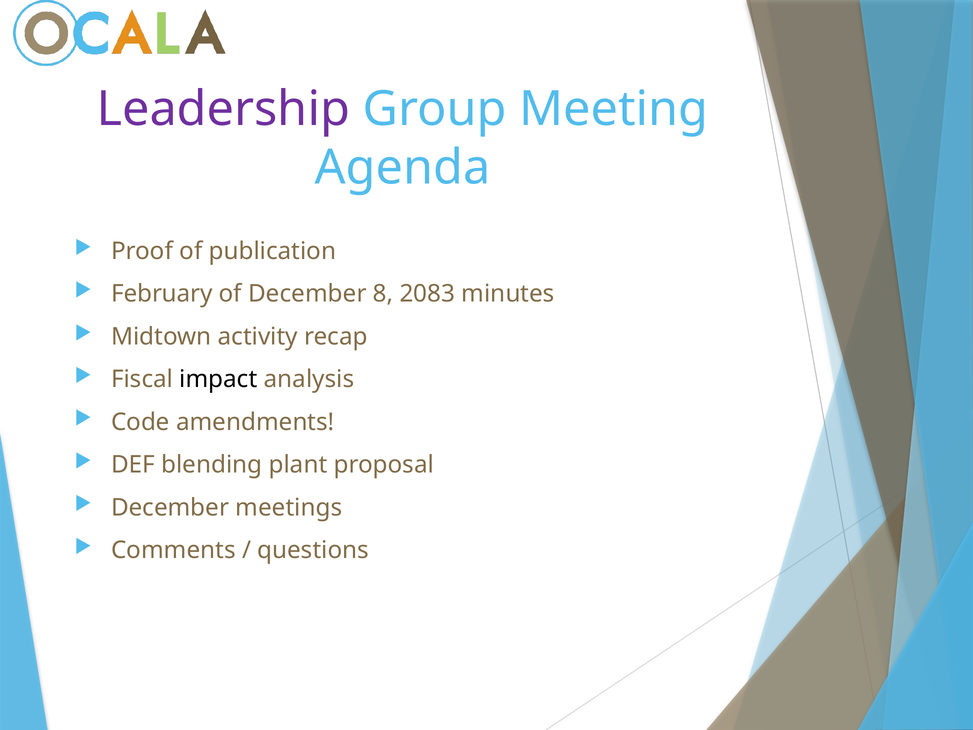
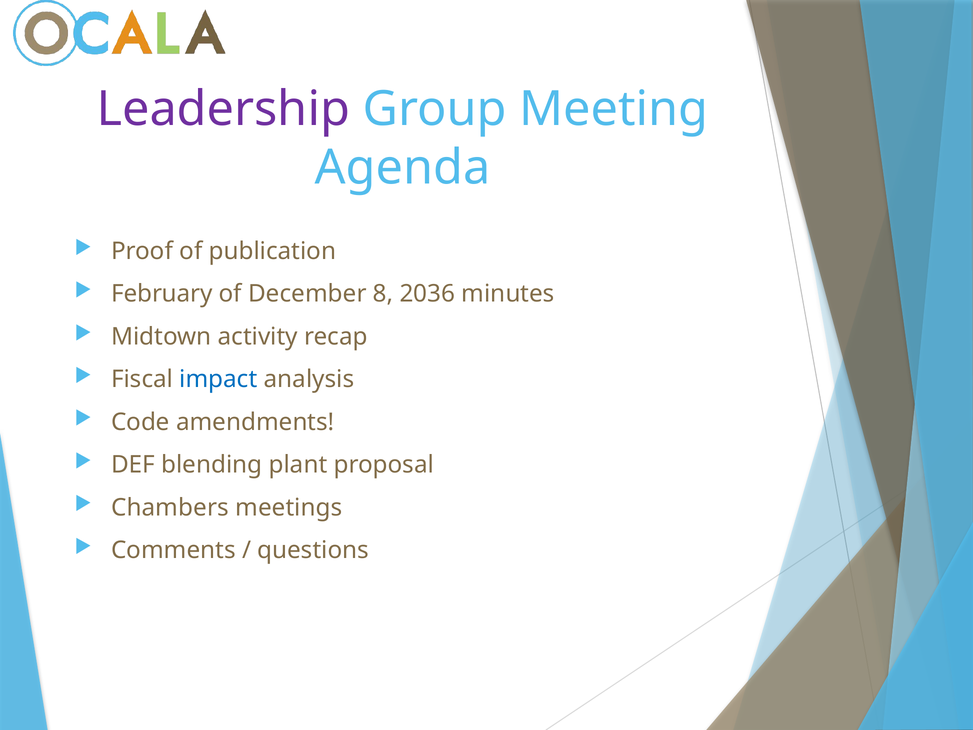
2083: 2083 -> 2036
impact colour: black -> blue
December at (170, 507): December -> Chambers
